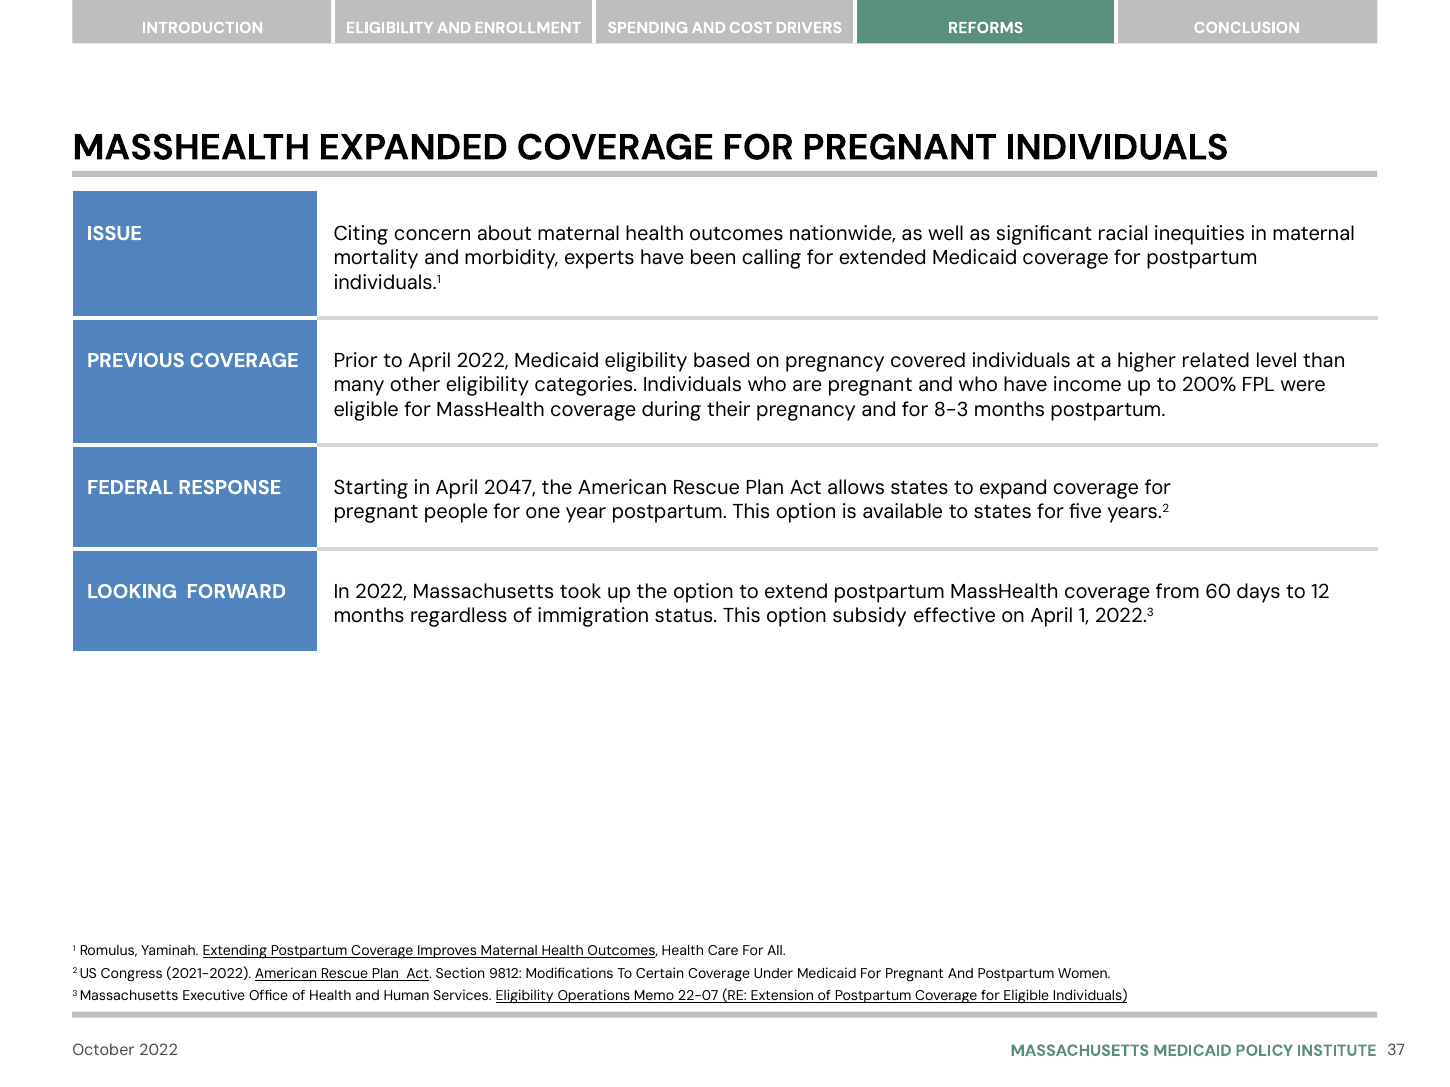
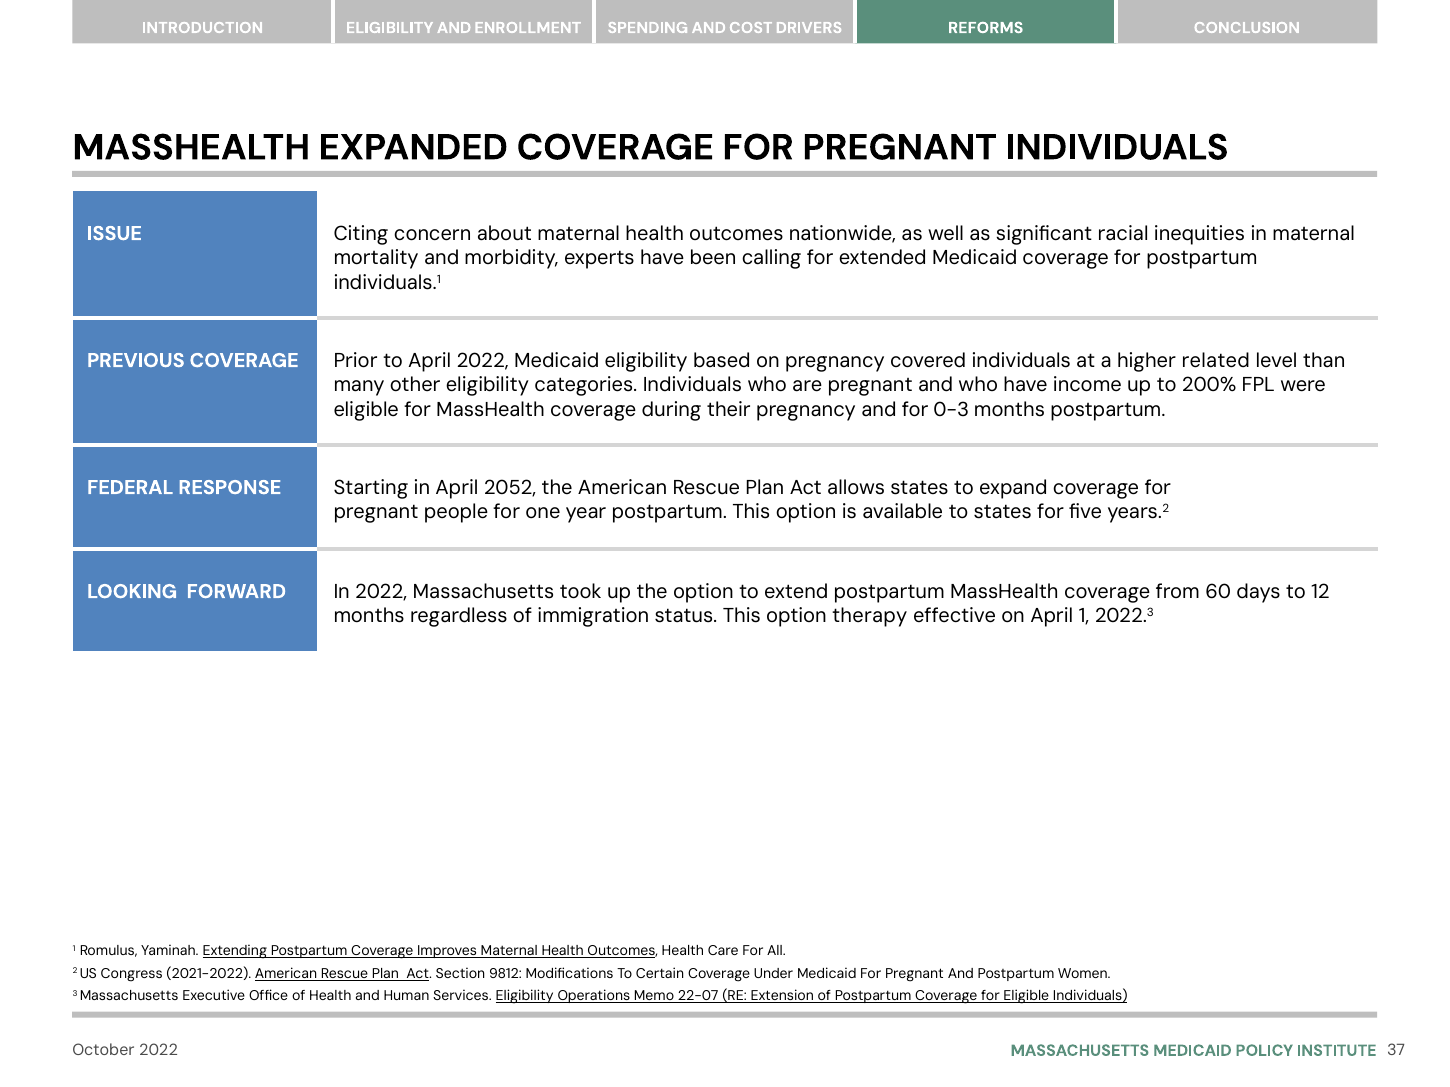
8-3: 8-3 -> 0-3
2047: 2047 -> 2052
subsidy: subsidy -> therapy
